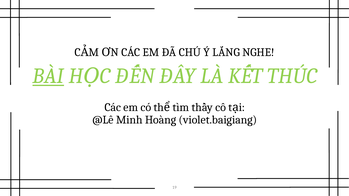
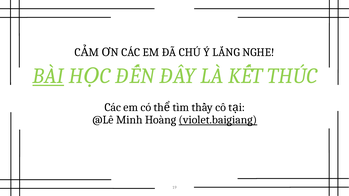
violet.baigiang underline: none -> present
